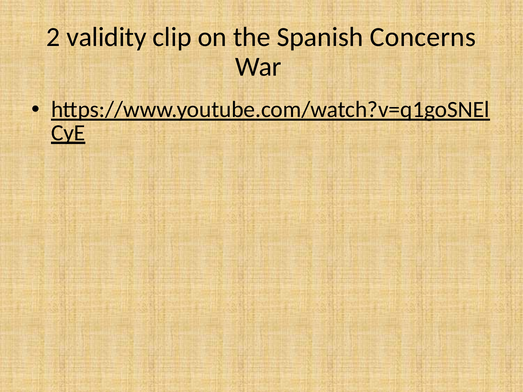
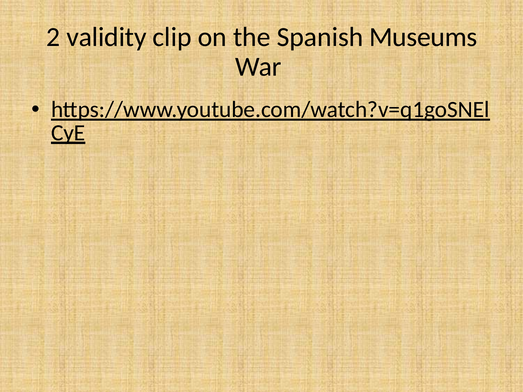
Concerns: Concerns -> Museums
